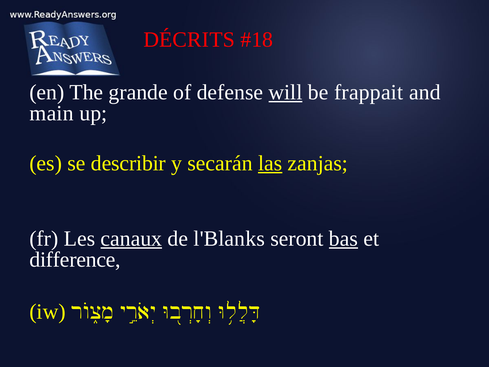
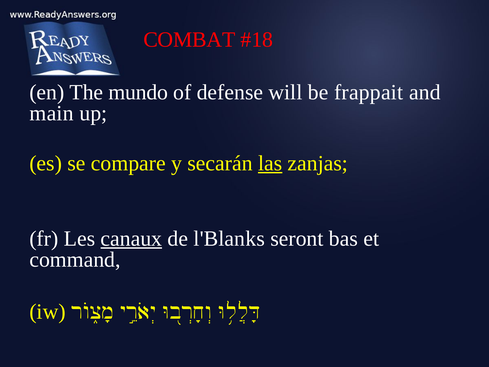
DÉCRITS: DÉCRITS -> COMBAT
grande: grande -> mundo
will underline: present -> none
describir: describir -> compare
bas underline: present -> none
difference: difference -> command
